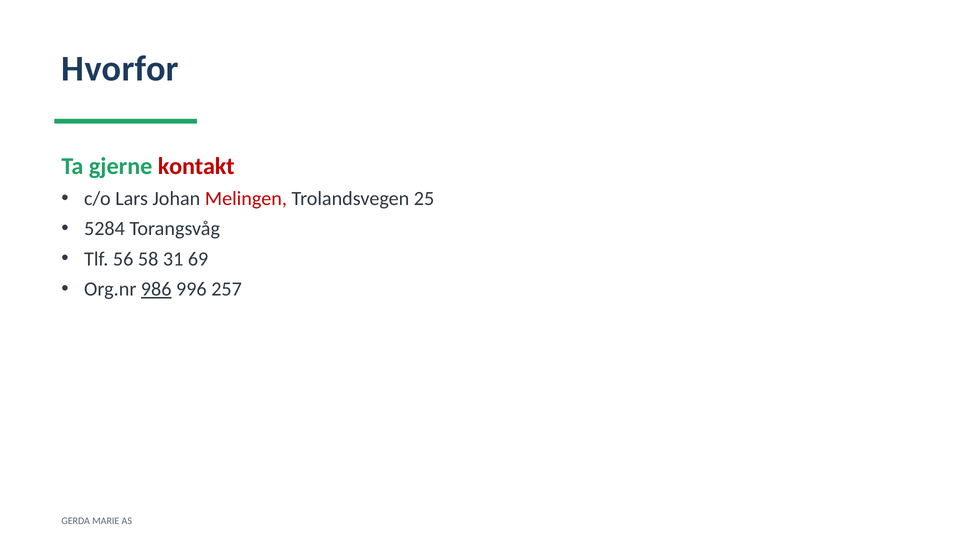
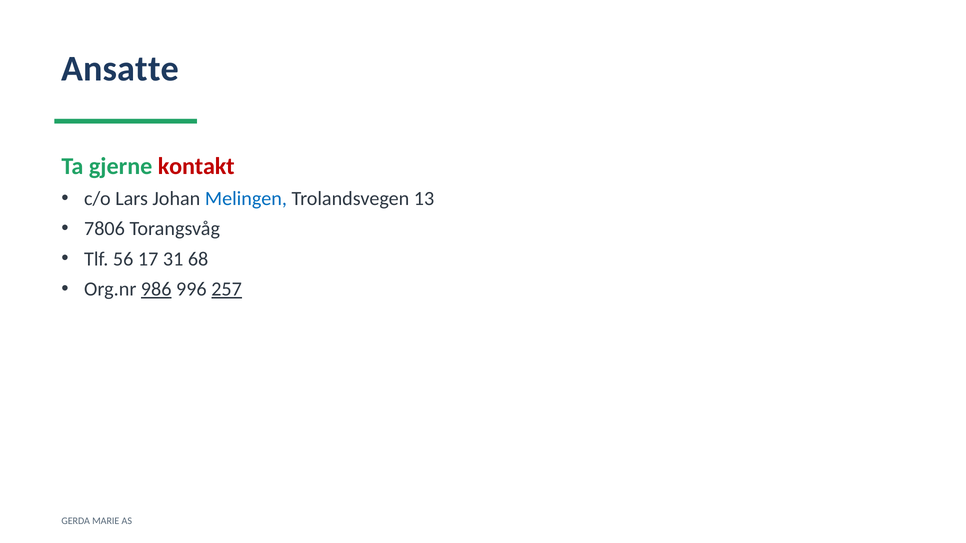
Hvorfor: Hvorfor -> Ansatte
Melingen colour: red -> blue
25: 25 -> 13
5284: 5284 -> 7806
58: 58 -> 17
69: 69 -> 68
257 underline: none -> present
